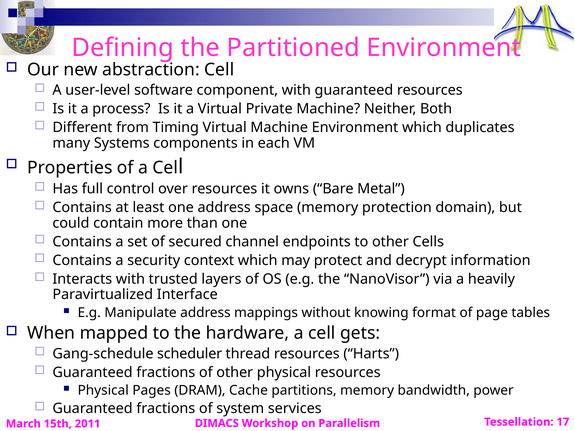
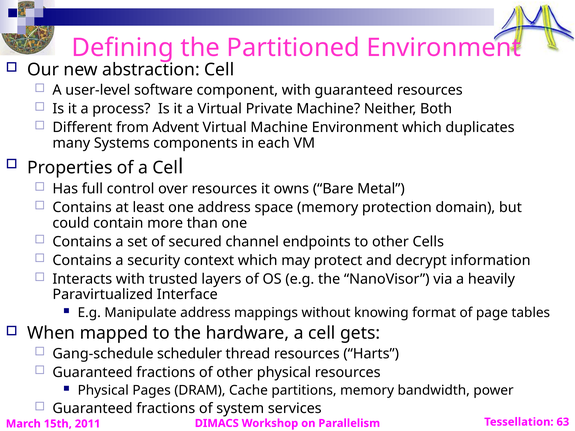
Timing: Timing -> Advent
17: 17 -> 63
